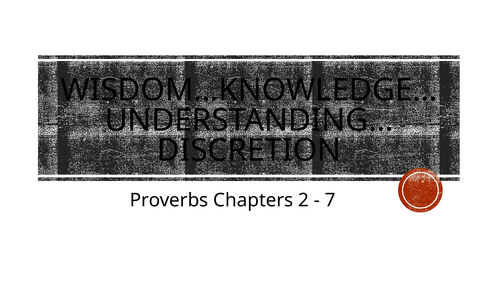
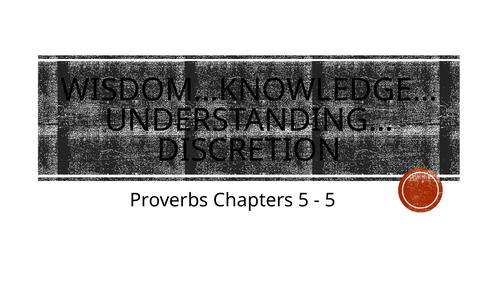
Chapters 2: 2 -> 5
7 at (330, 200): 7 -> 5
